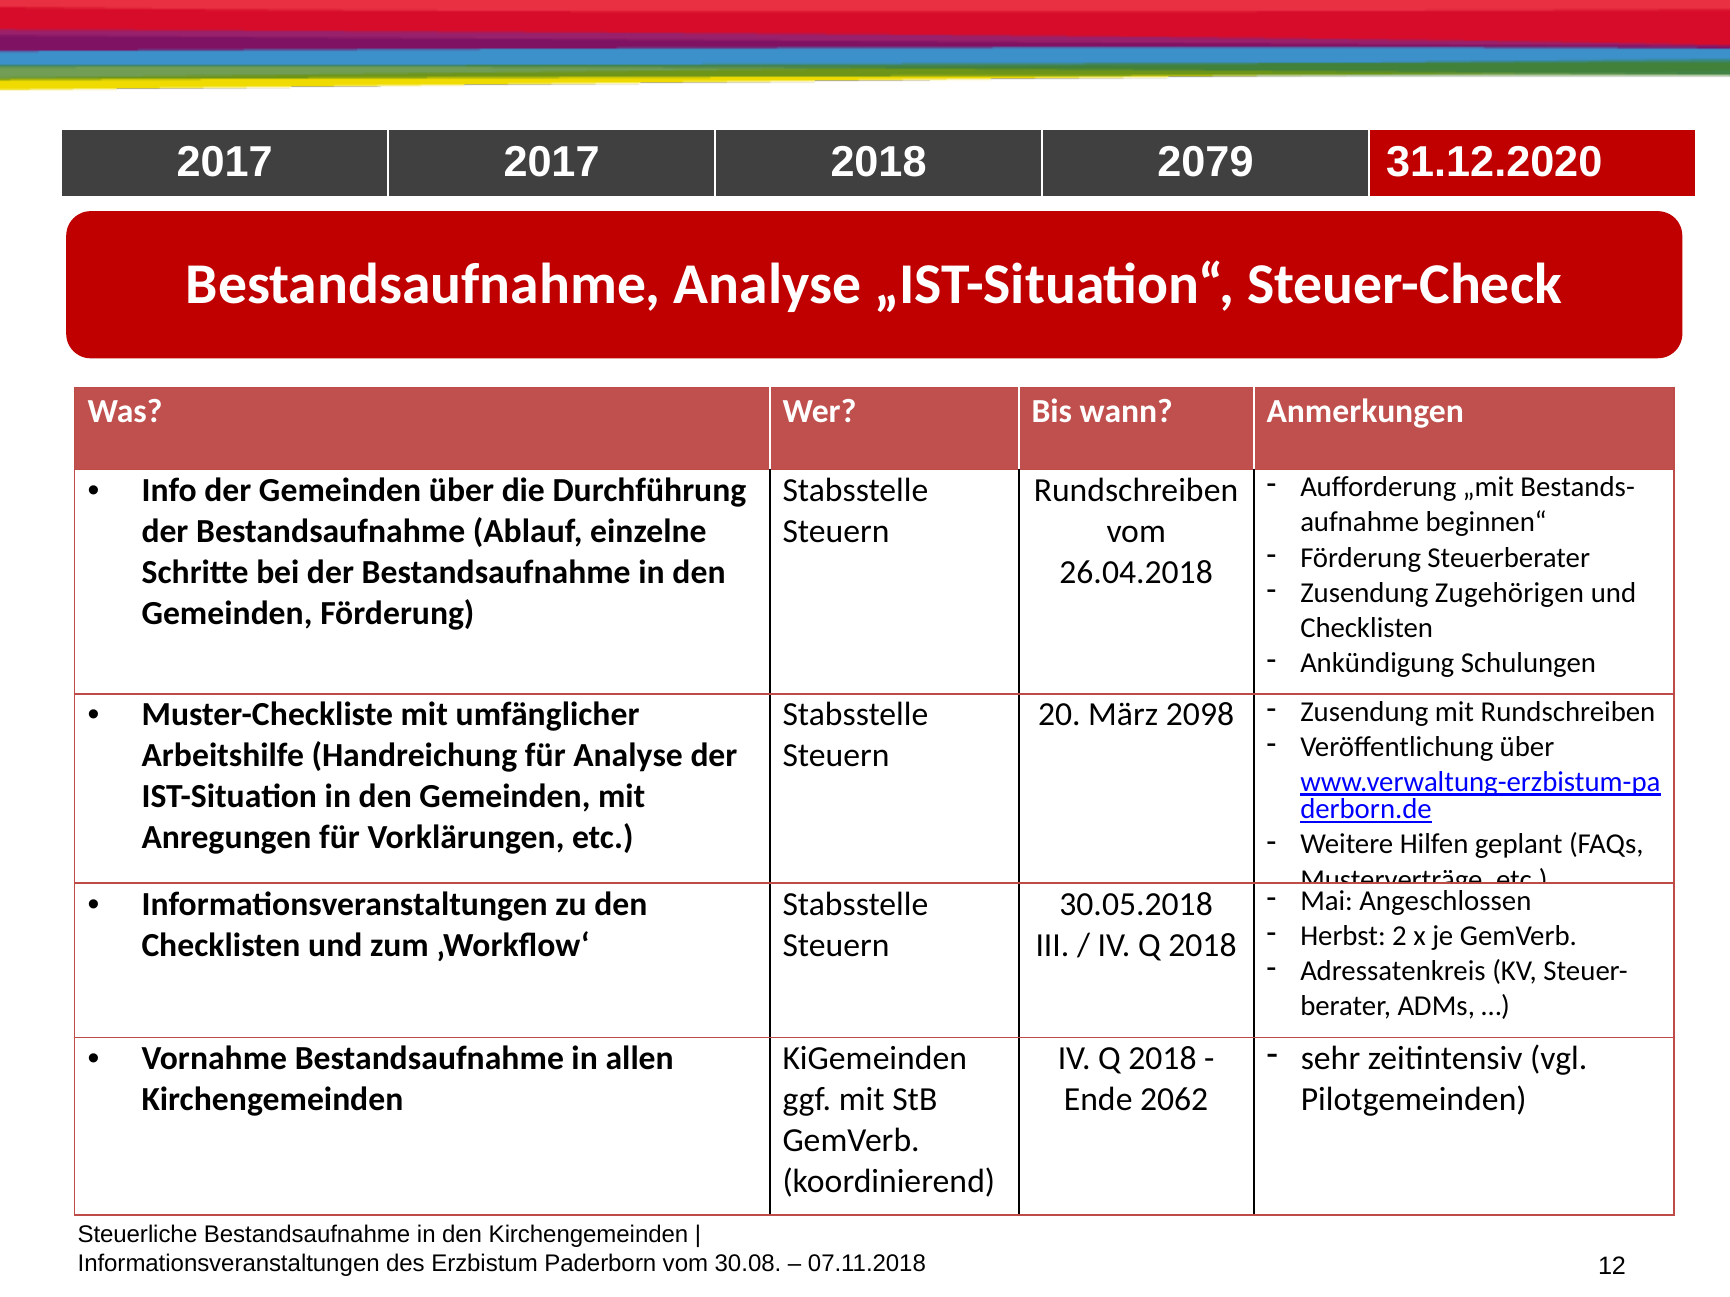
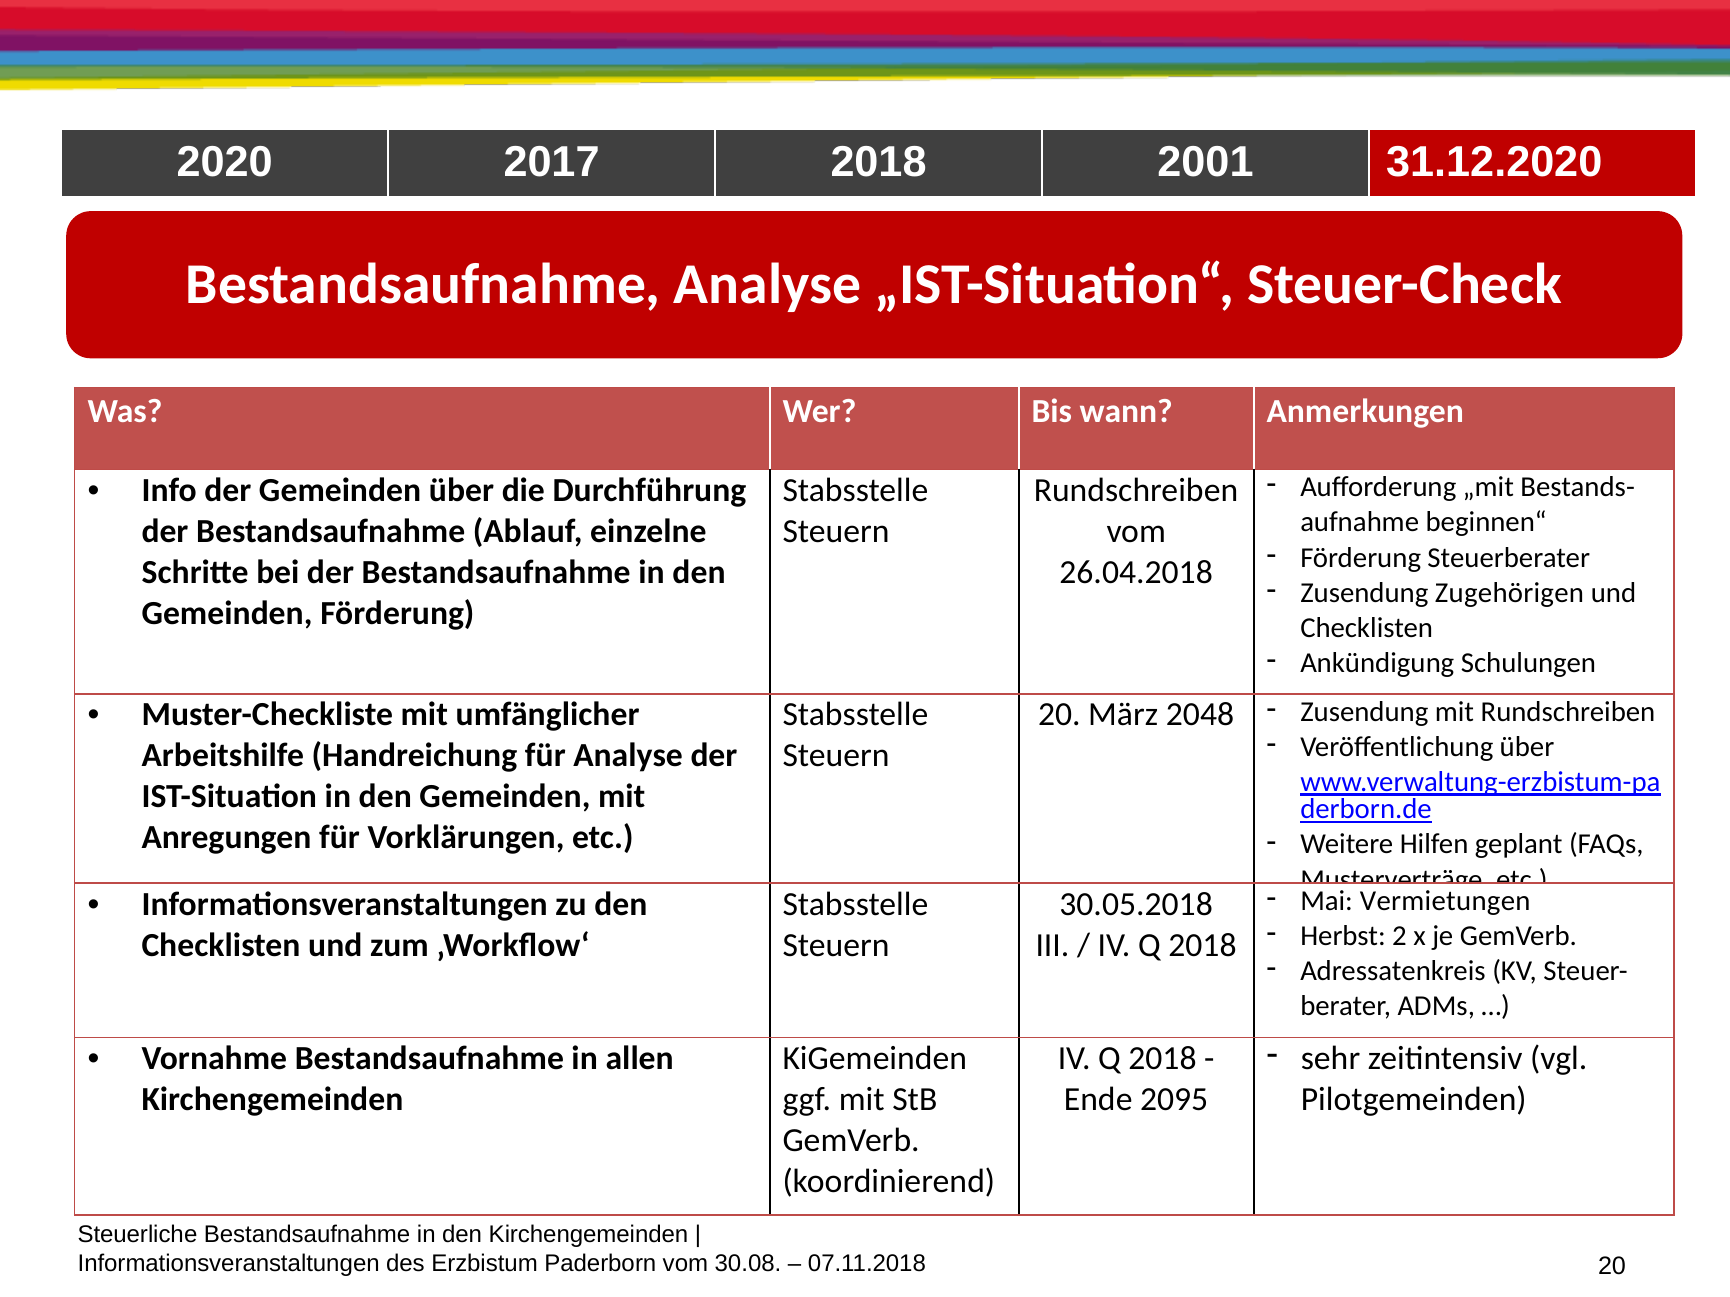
2017 at (225, 163): 2017 -> 2020
2079: 2079 -> 2001
2098: 2098 -> 2048
Angeschlossen: Angeschlossen -> Vermietungen
2062: 2062 -> 2095
12 at (1612, 1267): 12 -> 20
